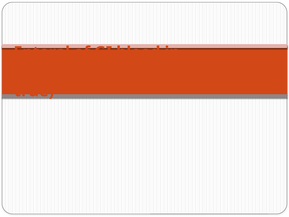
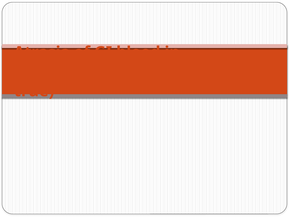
Enteral: Enteral -> Atrasia
